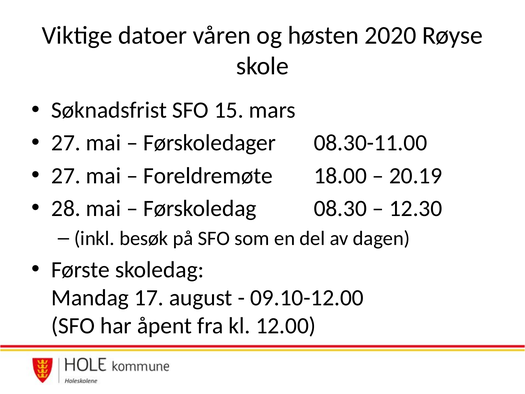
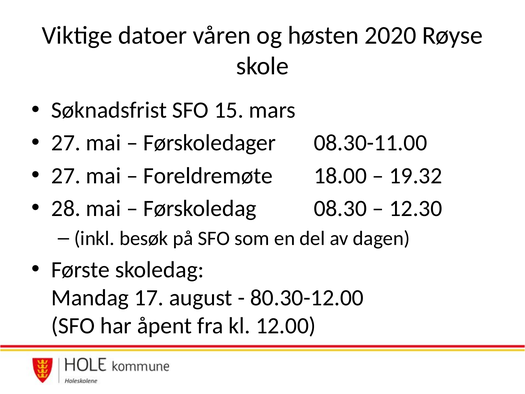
20.19: 20.19 -> 19.32
09.10-12.00: 09.10-12.00 -> 80.30-12.00
